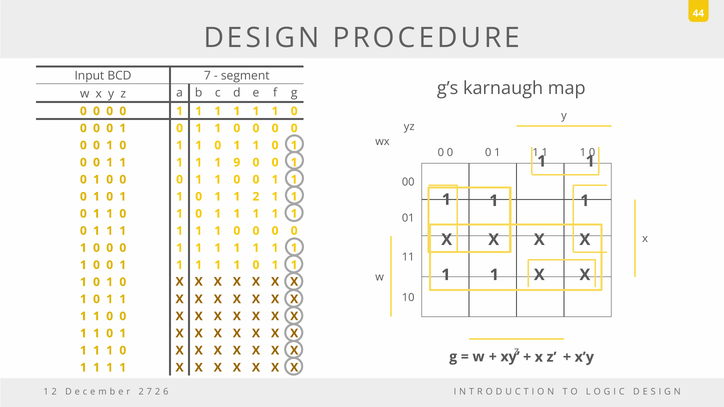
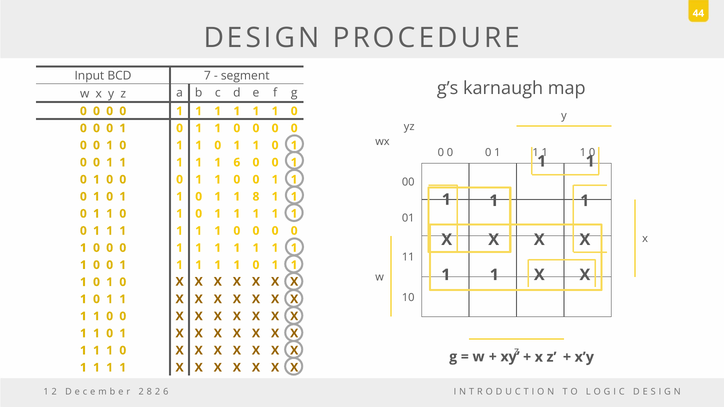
1 9: 9 -> 6
1 1 2: 2 -> 8
7 at (149, 392): 7 -> 8
